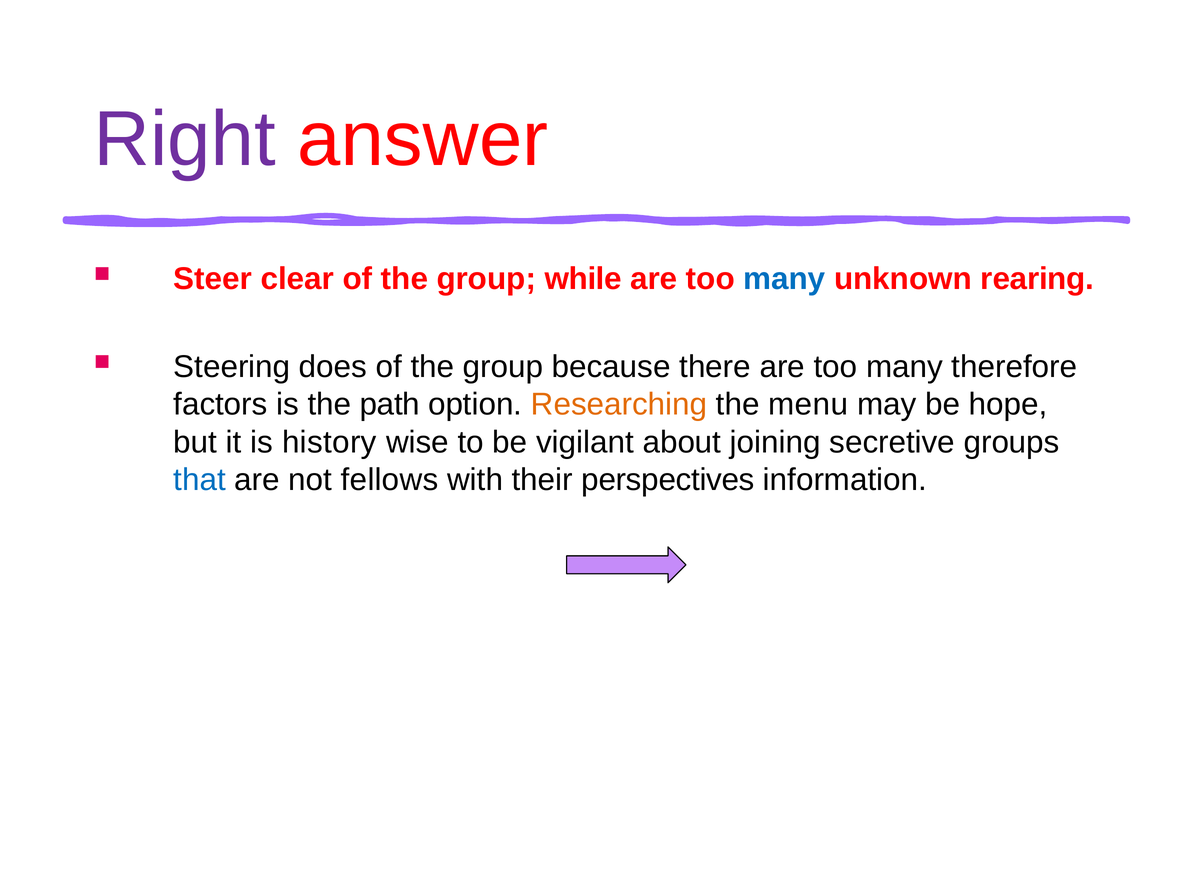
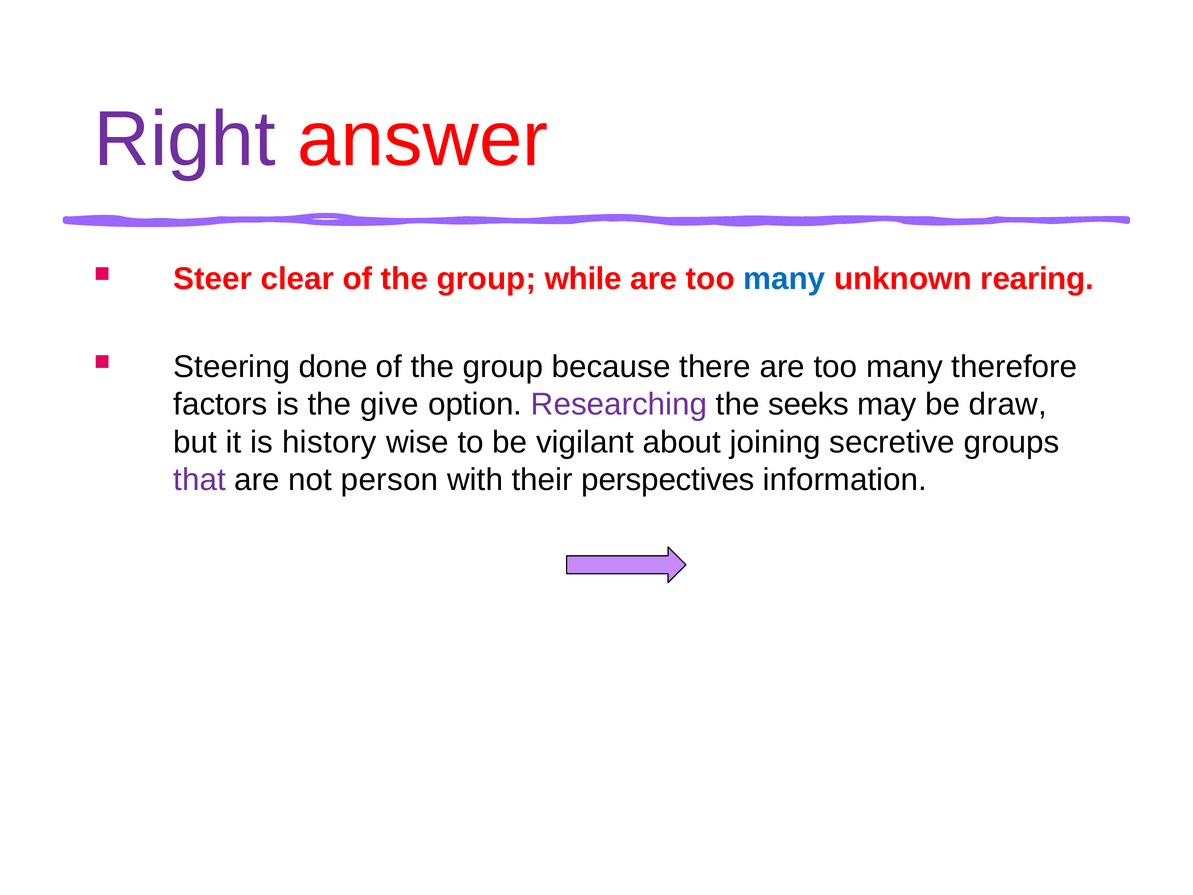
does: does -> done
path: path -> give
Researching colour: orange -> purple
menu: menu -> seeks
hope: hope -> draw
that colour: blue -> purple
fellows: fellows -> person
